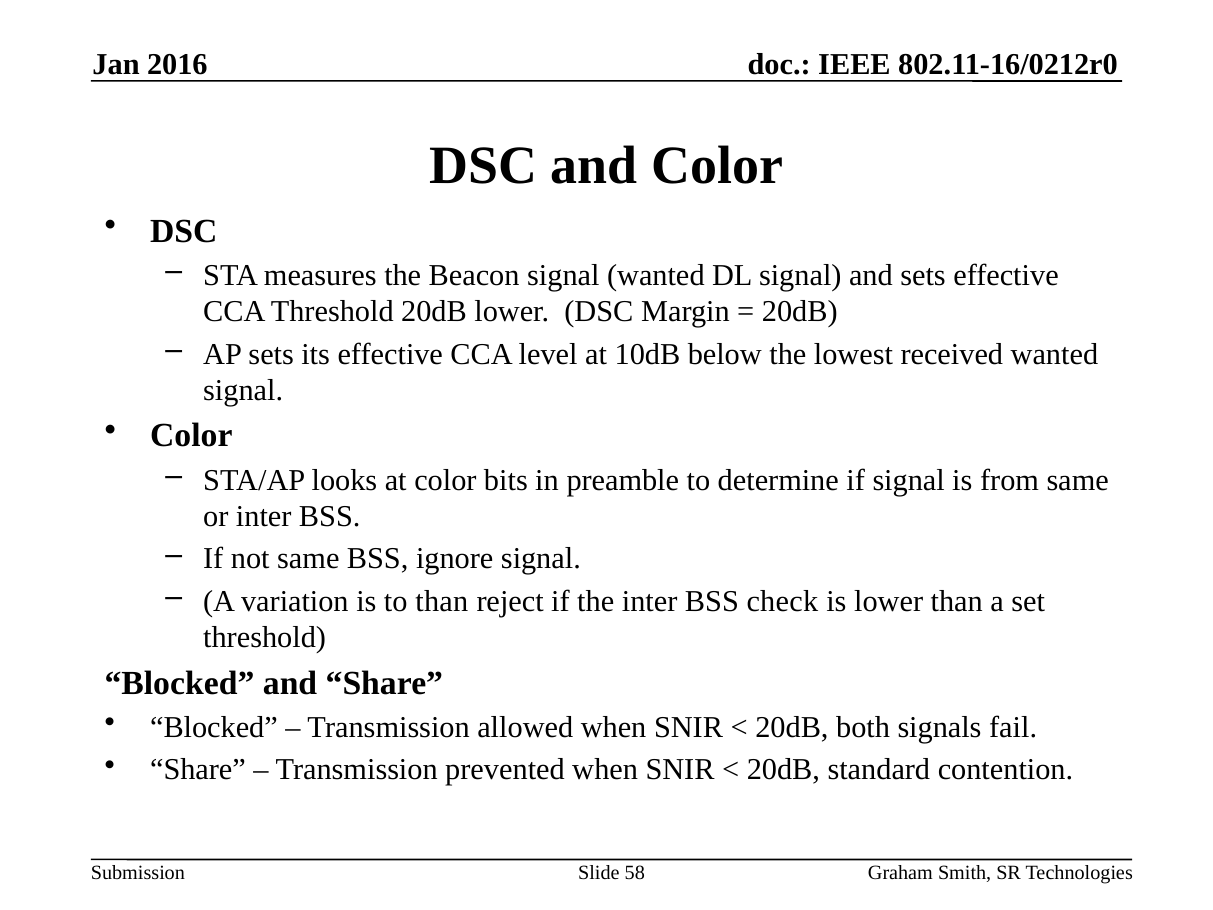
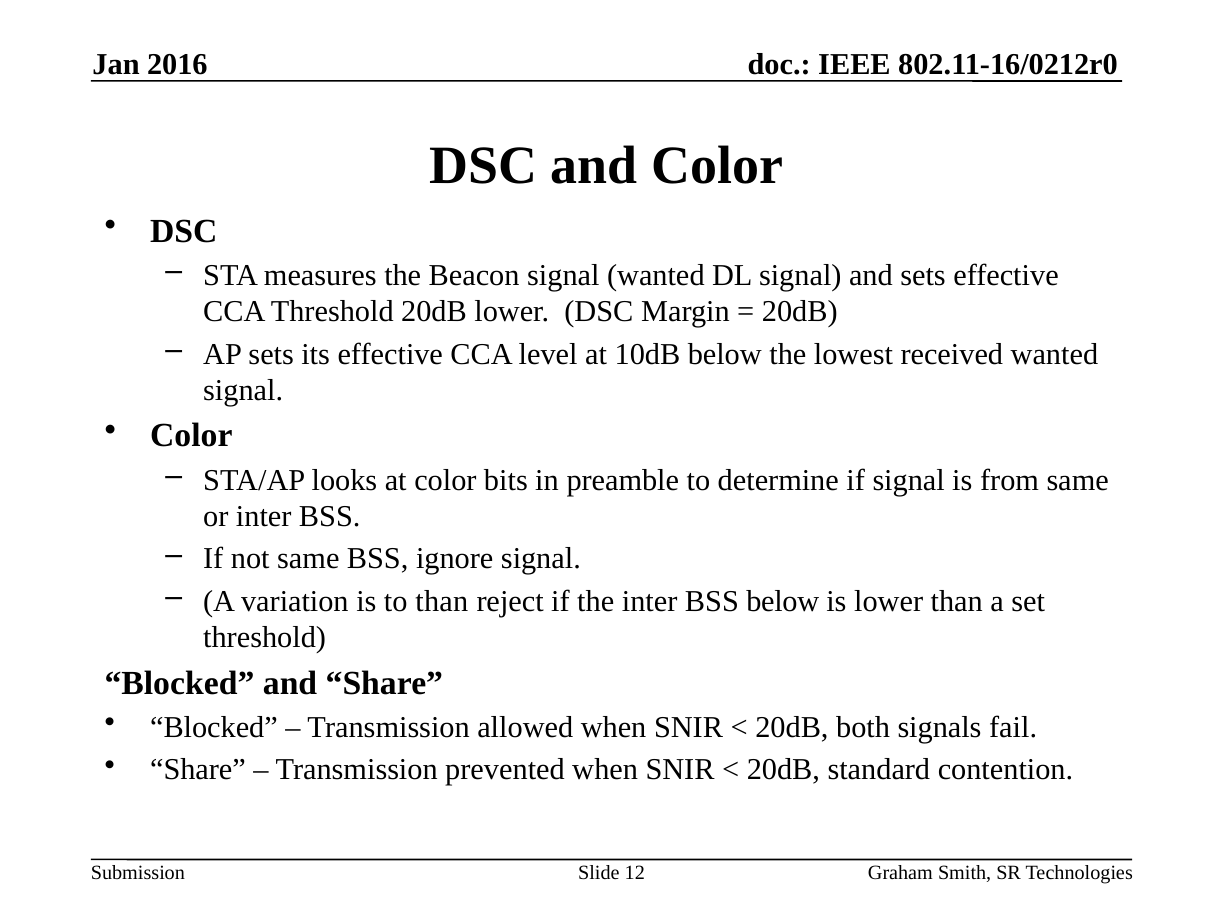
BSS check: check -> below
58: 58 -> 12
